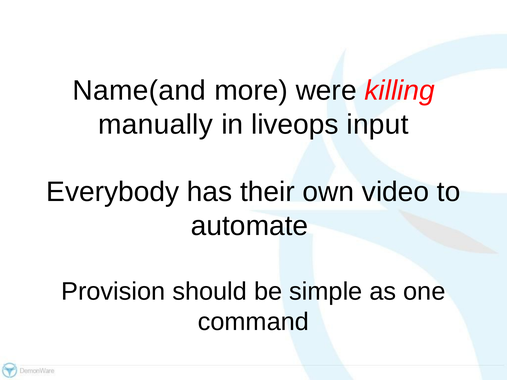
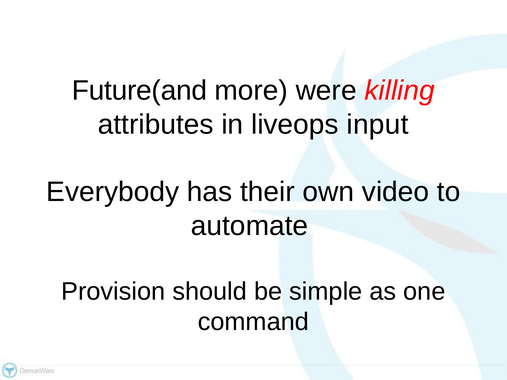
Name(and: Name(and -> Future(and
manually: manually -> attributes
